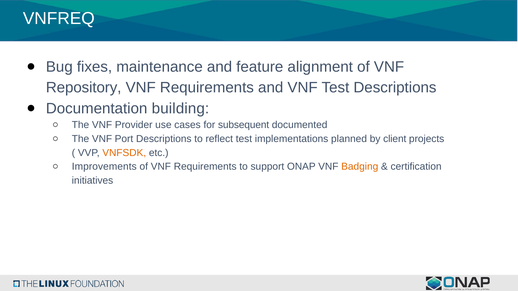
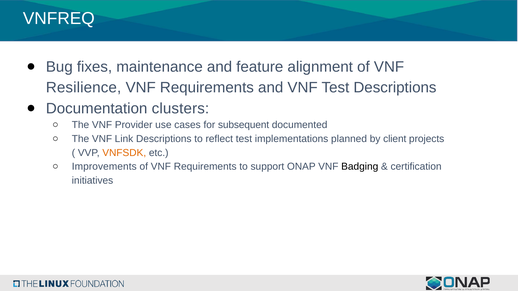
Repository: Repository -> Resilience
building: building -> clusters
Port: Port -> Link
Badging colour: orange -> black
